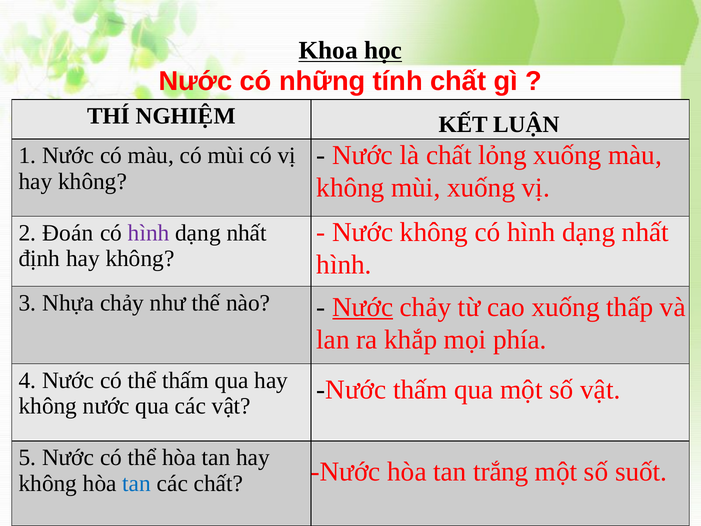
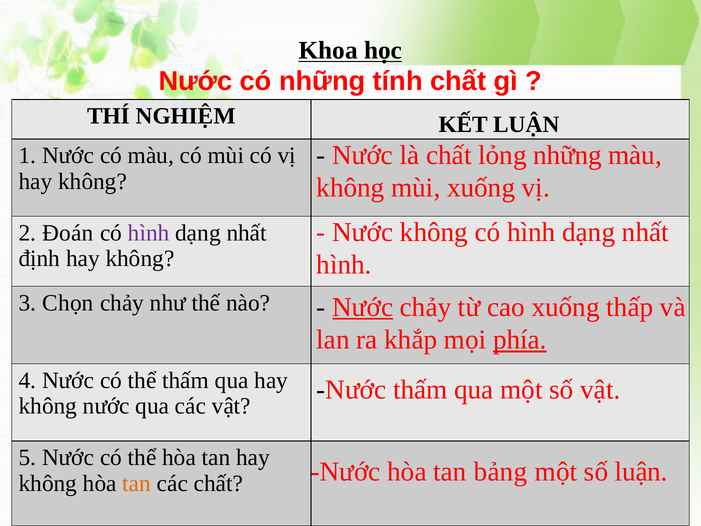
lỏng xuống: xuống -> những
Nhựa: Nhựa -> Chọn
phía underline: none -> present
trắng: trắng -> bảng
số suốt: suốt -> luận
tan at (137, 483) colour: blue -> orange
